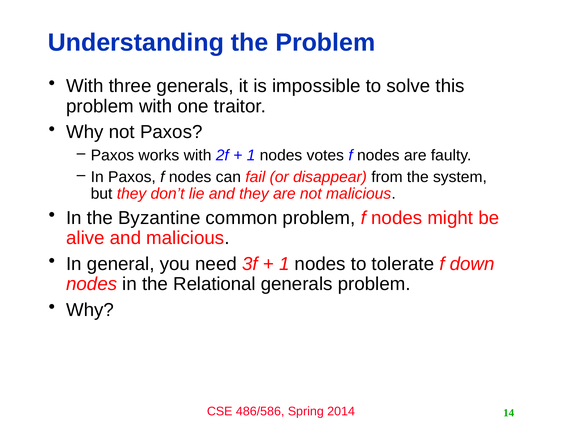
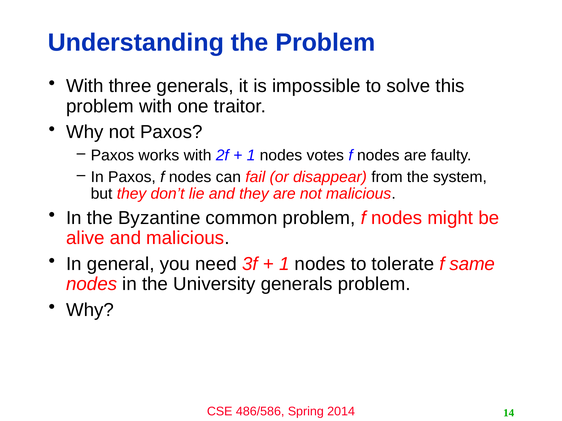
down: down -> same
Relational: Relational -> University
